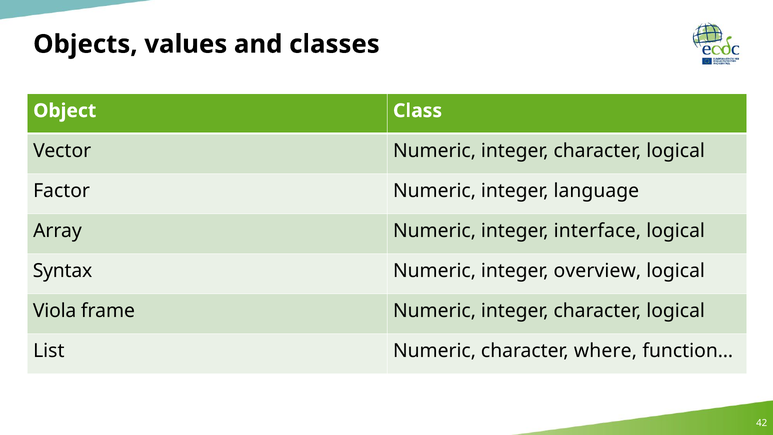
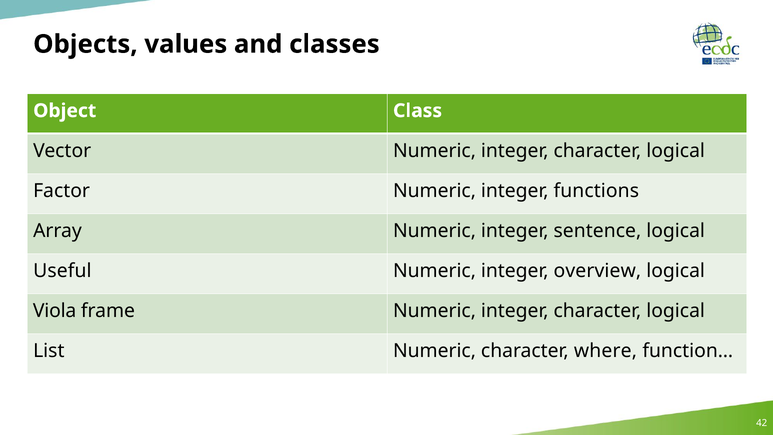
language: language -> functions
interface: interface -> sentence
Syntax: Syntax -> Useful
